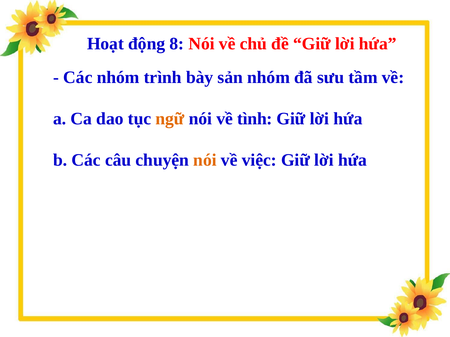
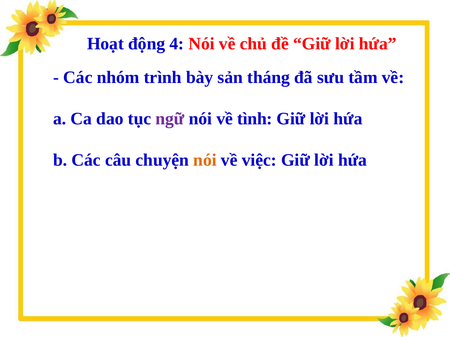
8: 8 -> 4
sản nhóm: nhóm -> tháng
ngữ colour: orange -> purple
